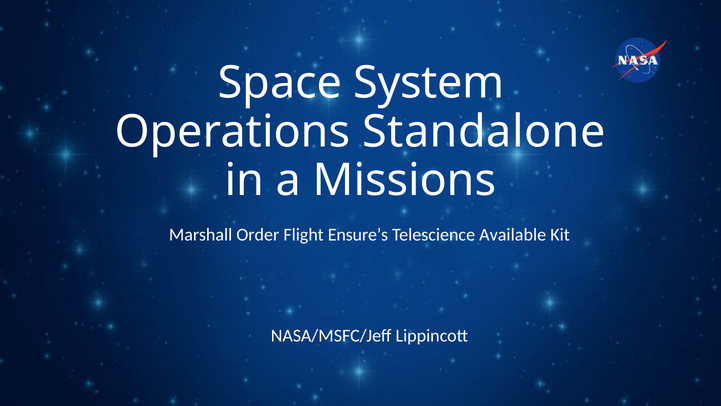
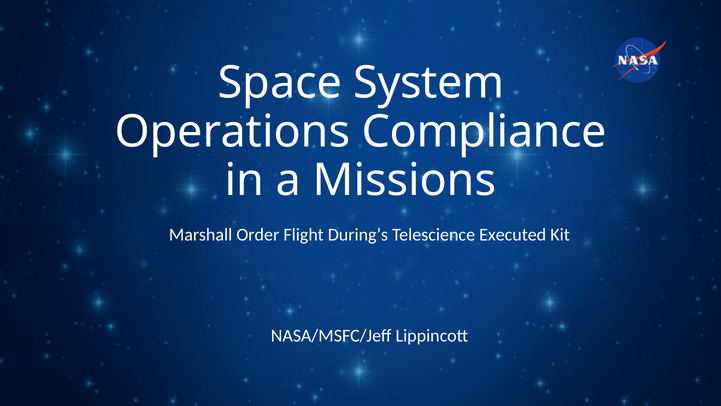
Standalone: Standalone -> Compliance
Ensure’s: Ensure’s -> During’s
Available: Available -> Executed
